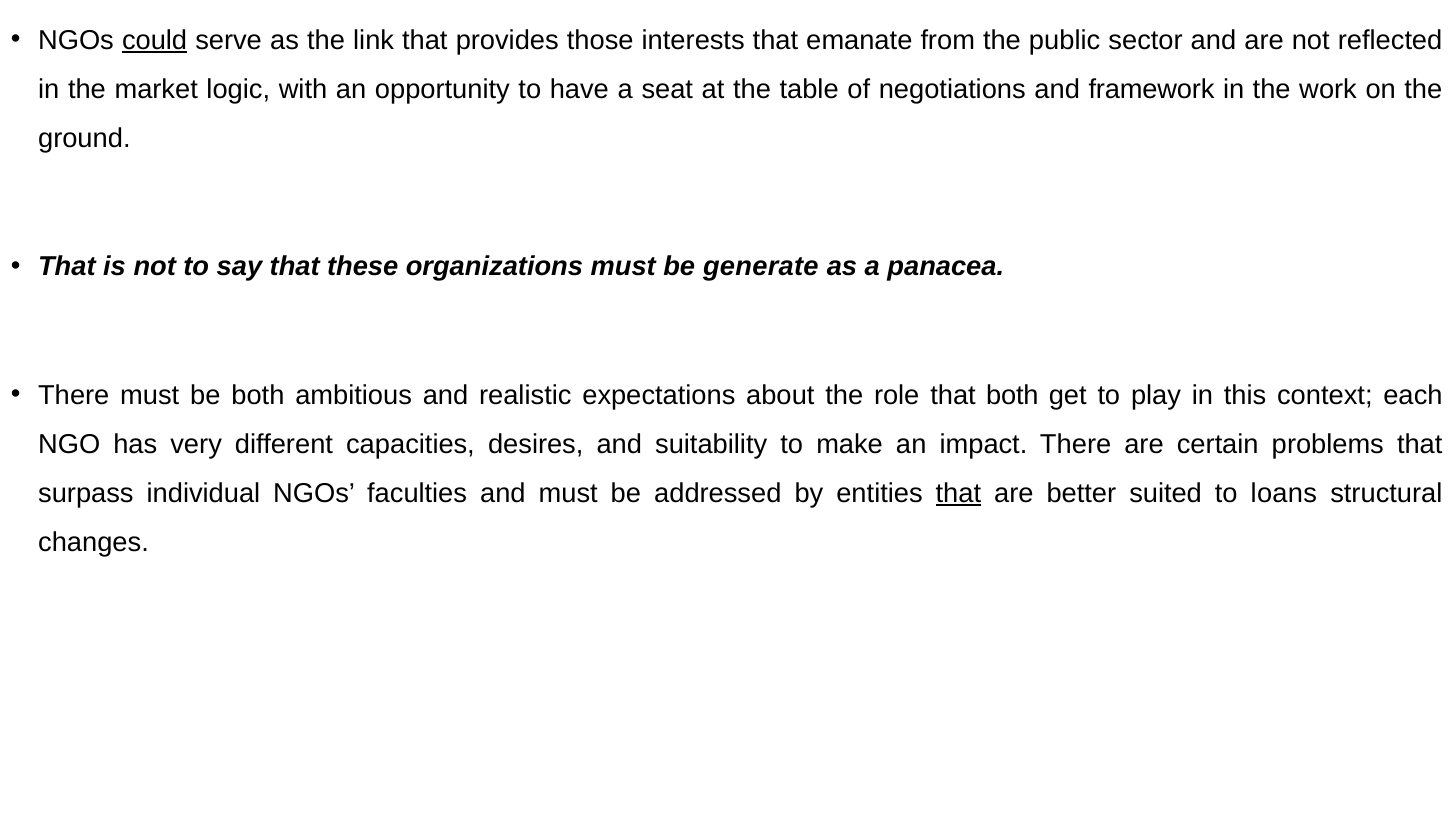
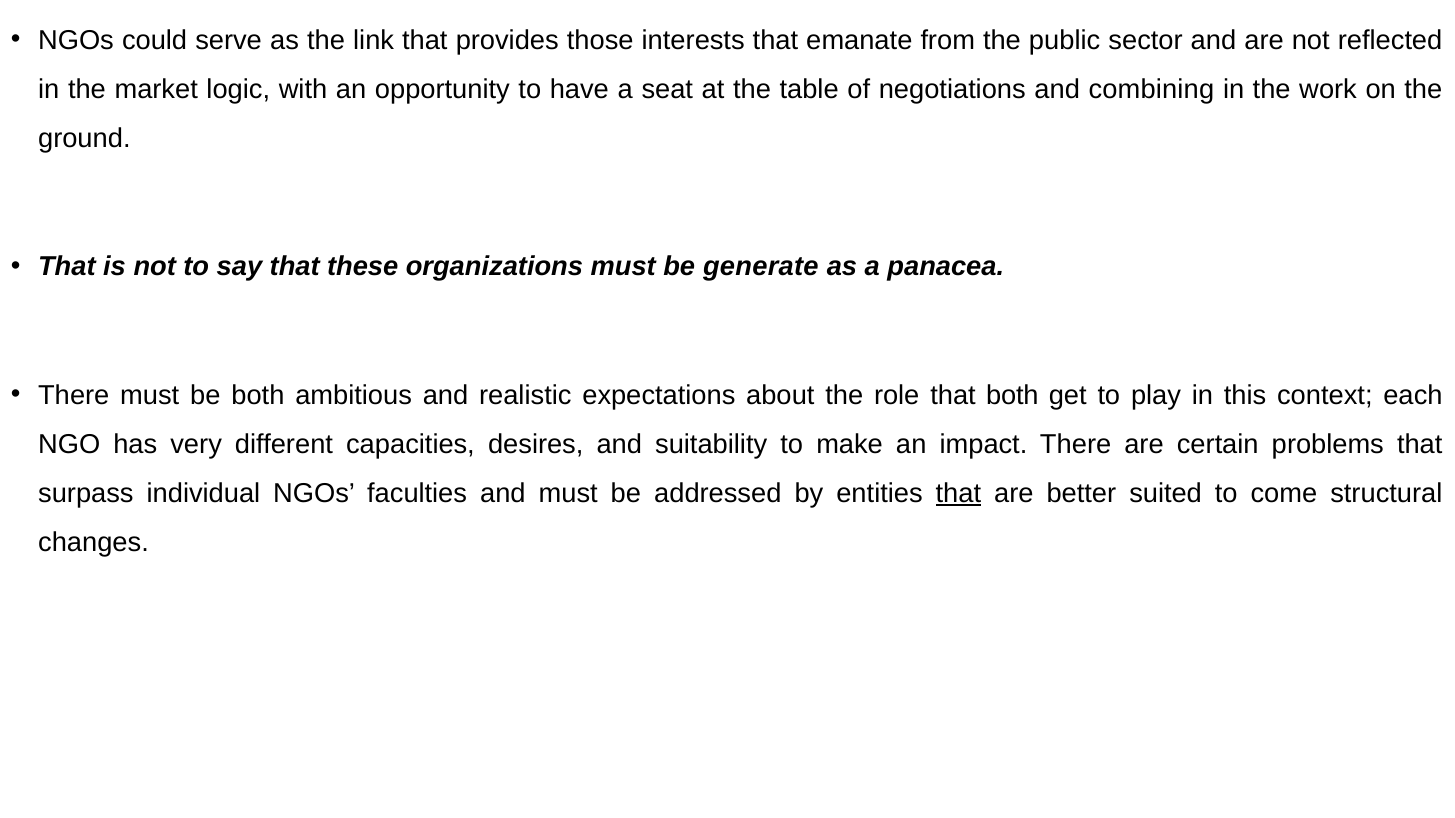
could underline: present -> none
framework: framework -> combining
loans: loans -> come
